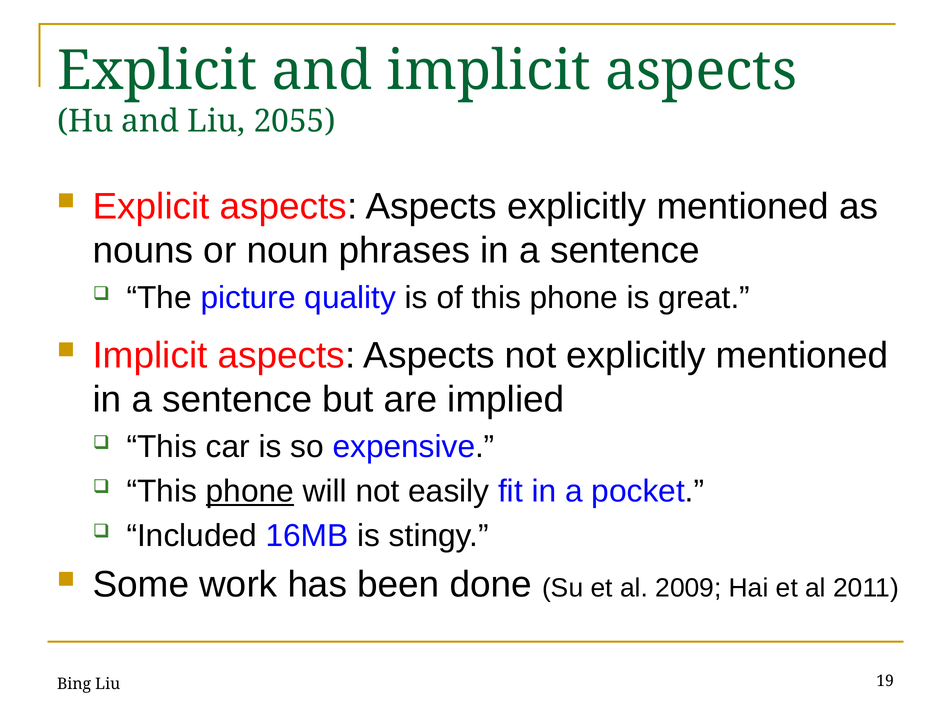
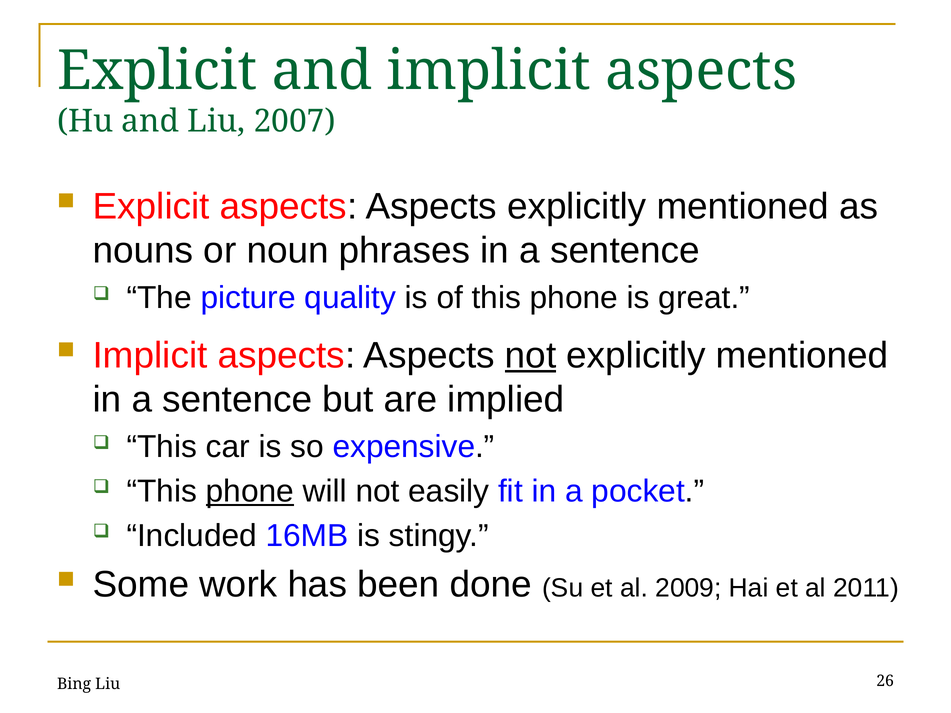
2055: 2055 -> 2007
not at (531, 355) underline: none -> present
19: 19 -> 26
